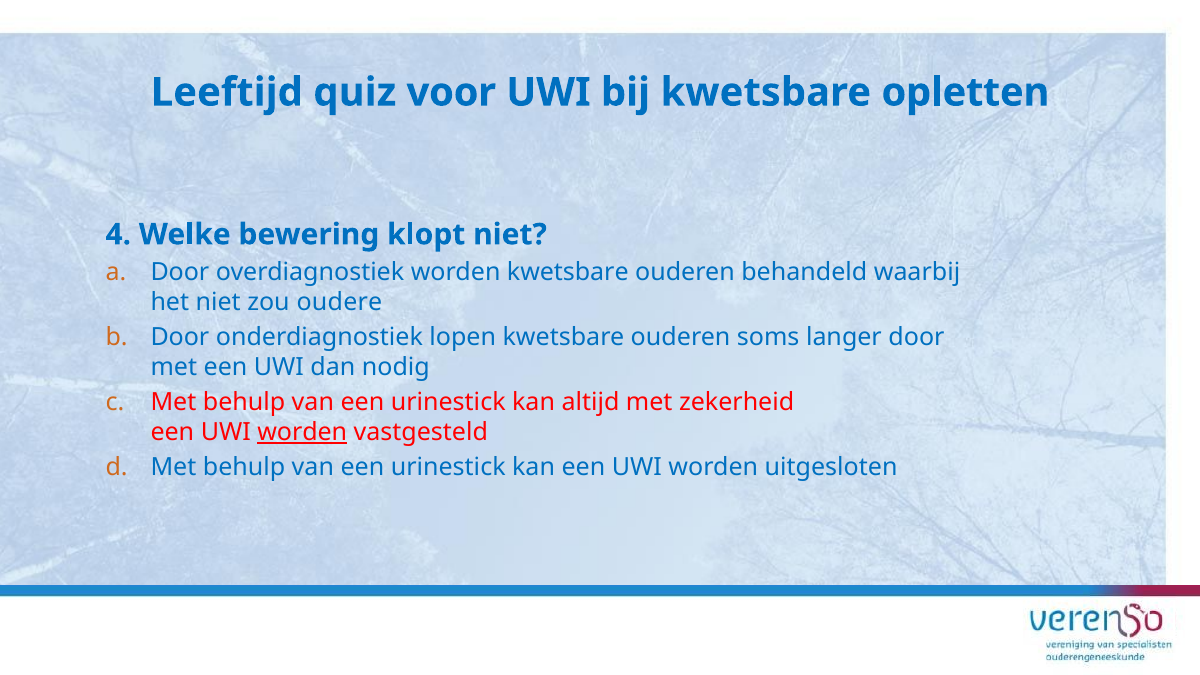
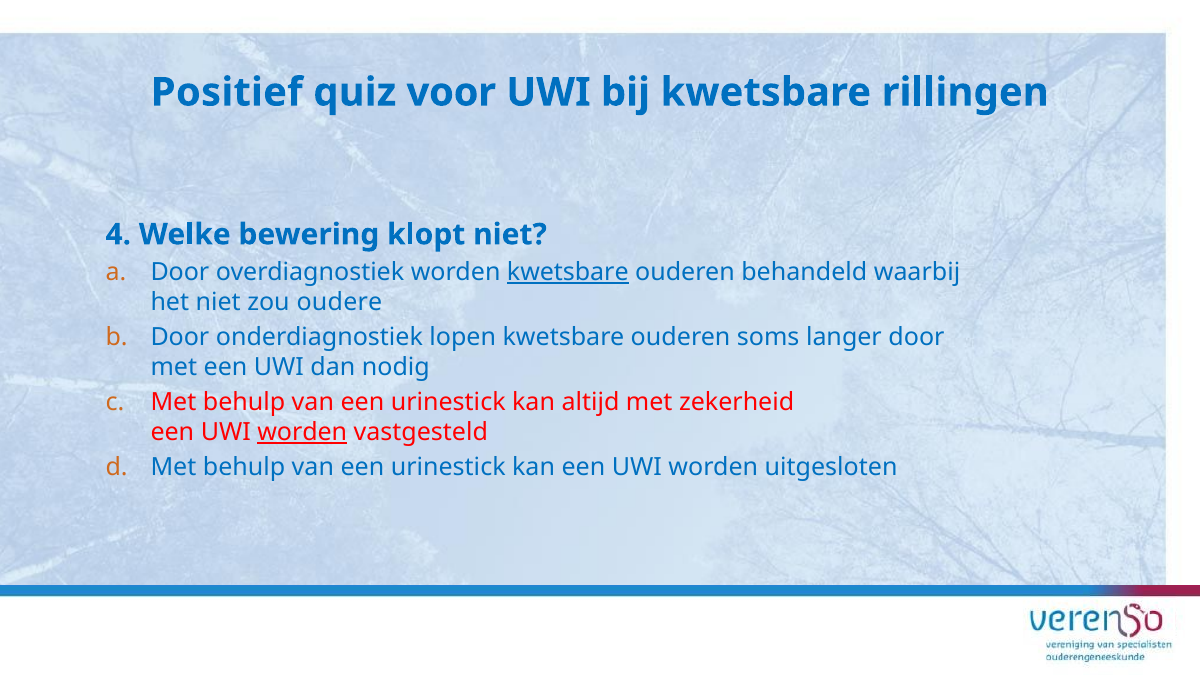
Leeftijd: Leeftijd -> Positief
opletten: opletten -> rillingen
kwetsbare at (568, 272) underline: none -> present
